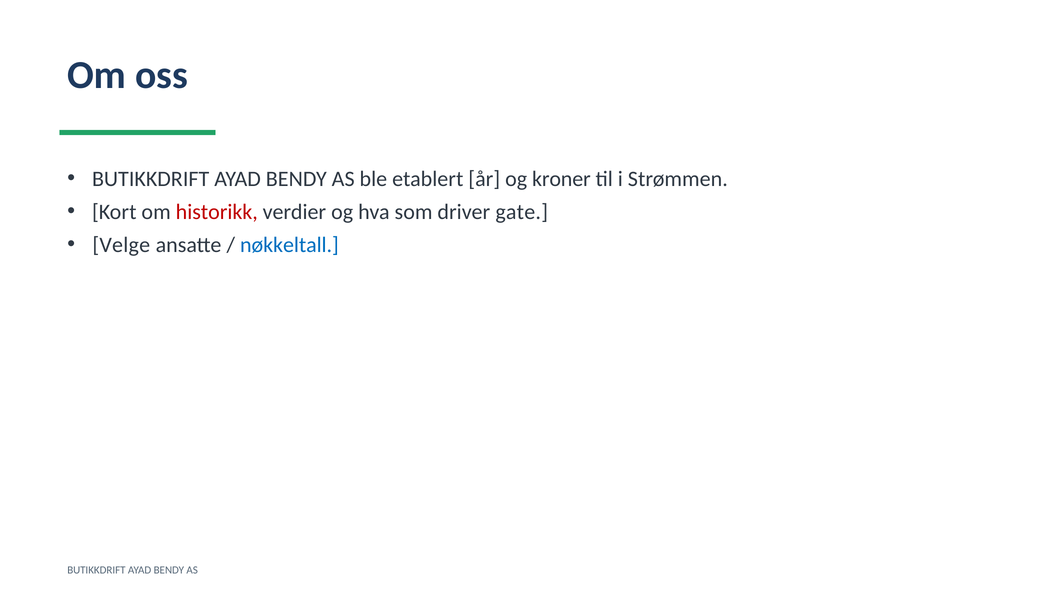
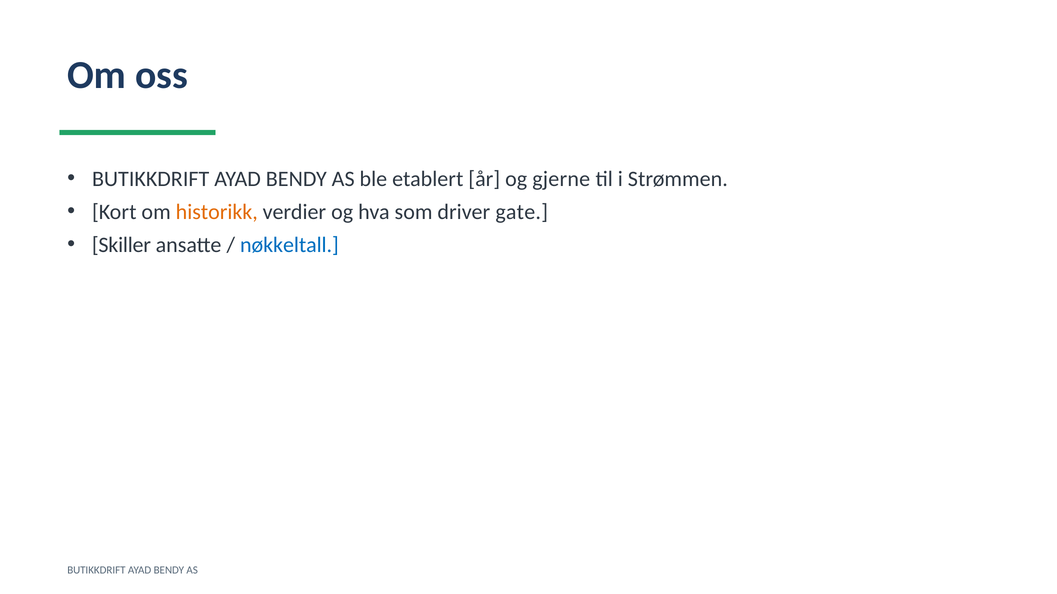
kroner: kroner -> gjerne
historikk colour: red -> orange
Velge: Velge -> Skiller
